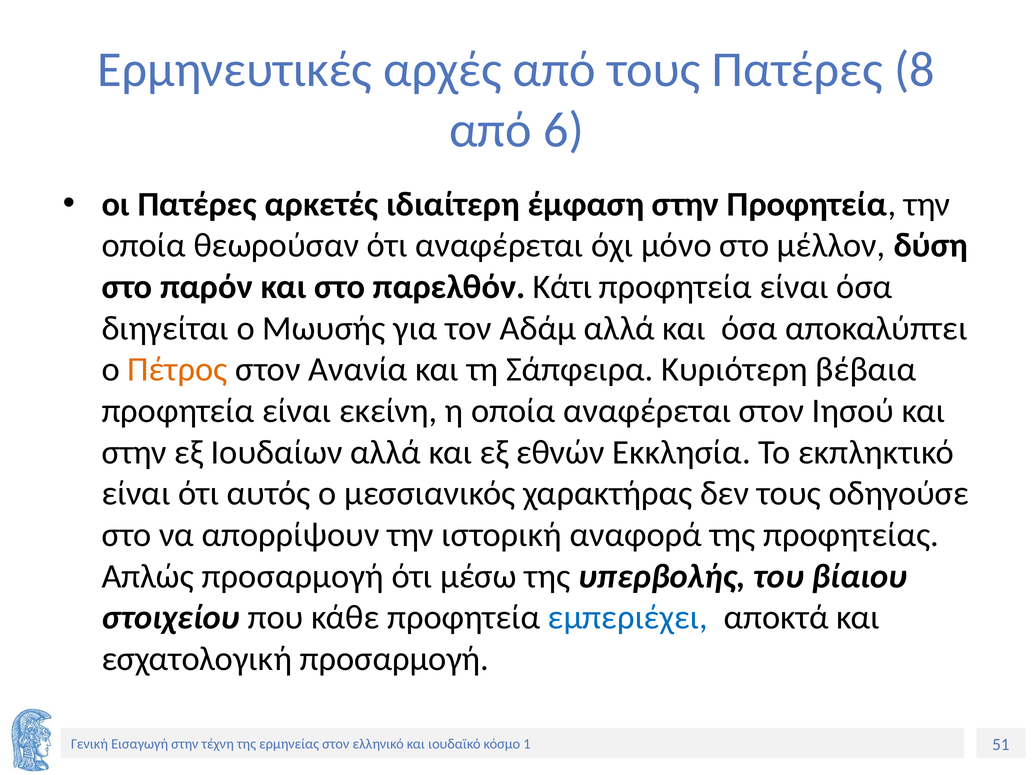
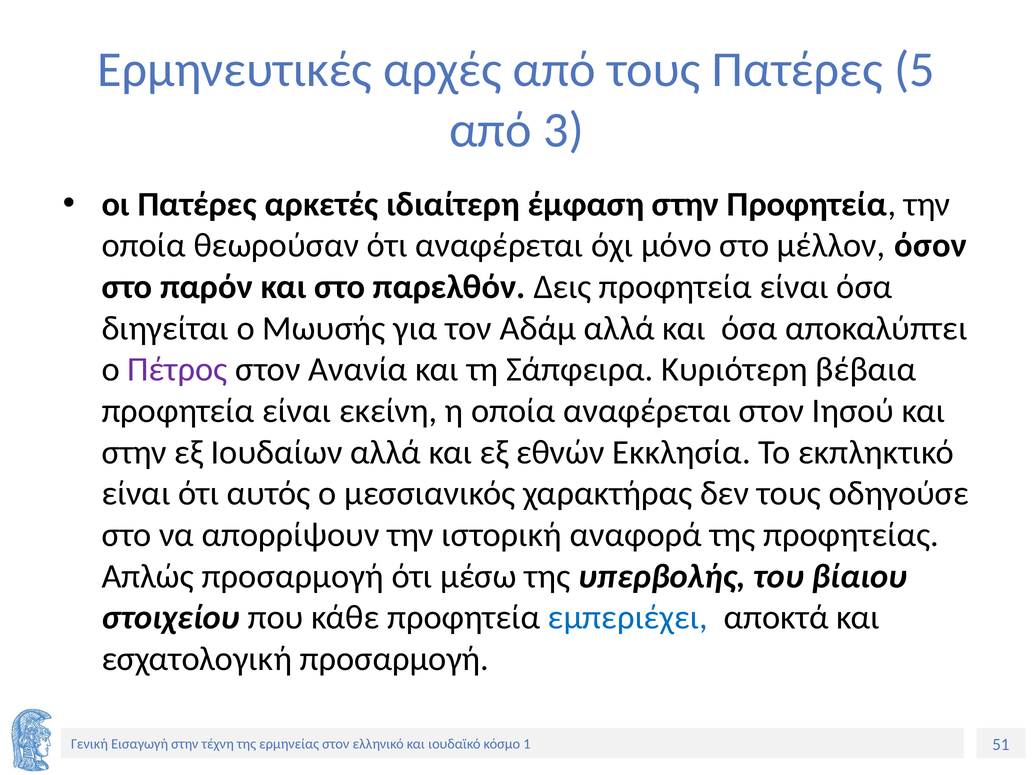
8: 8 -> 5
6: 6 -> 3
δύση: δύση -> όσον
Κάτι: Κάτι -> Δεις
Πέτρος colour: orange -> purple
